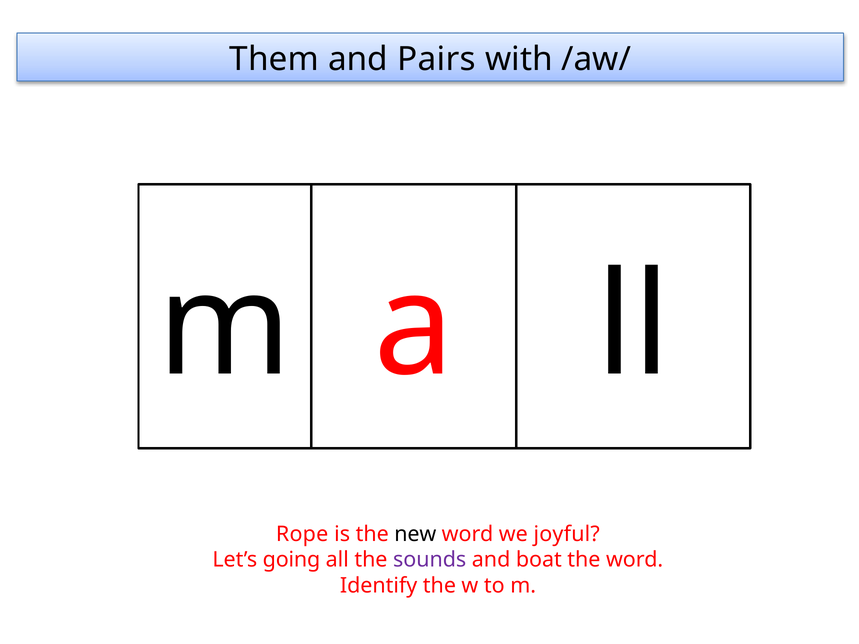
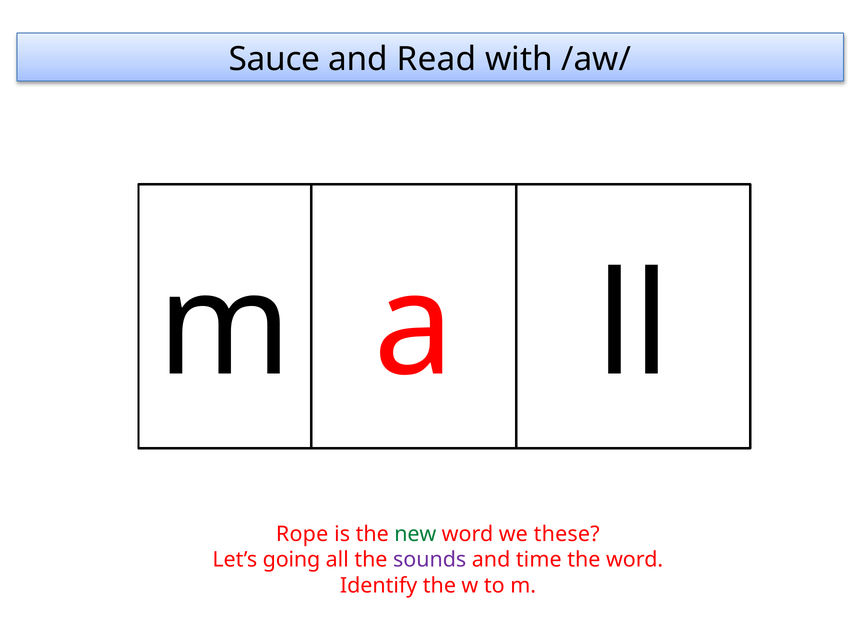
Them: Them -> Sauce
Pairs: Pairs -> Read
new colour: black -> green
joyful: joyful -> these
boat: boat -> time
